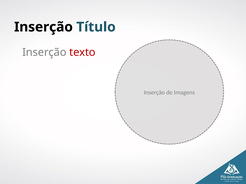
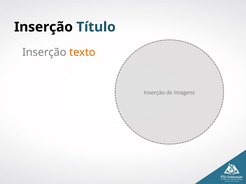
texto colour: red -> orange
